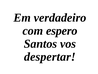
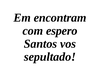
verdadeiro: verdadeiro -> encontram
despertar: despertar -> sepultado
